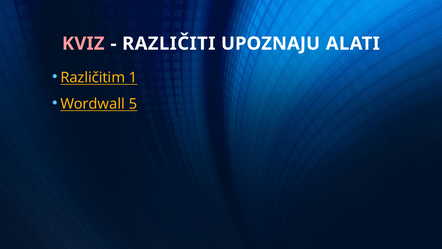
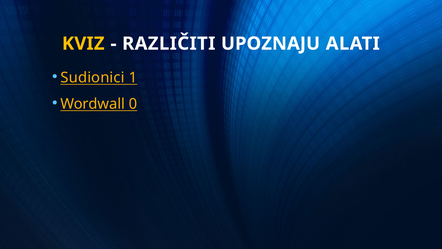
KVIZ colour: pink -> yellow
Različitim: Različitim -> Sudionici
5: 5 -> 0
